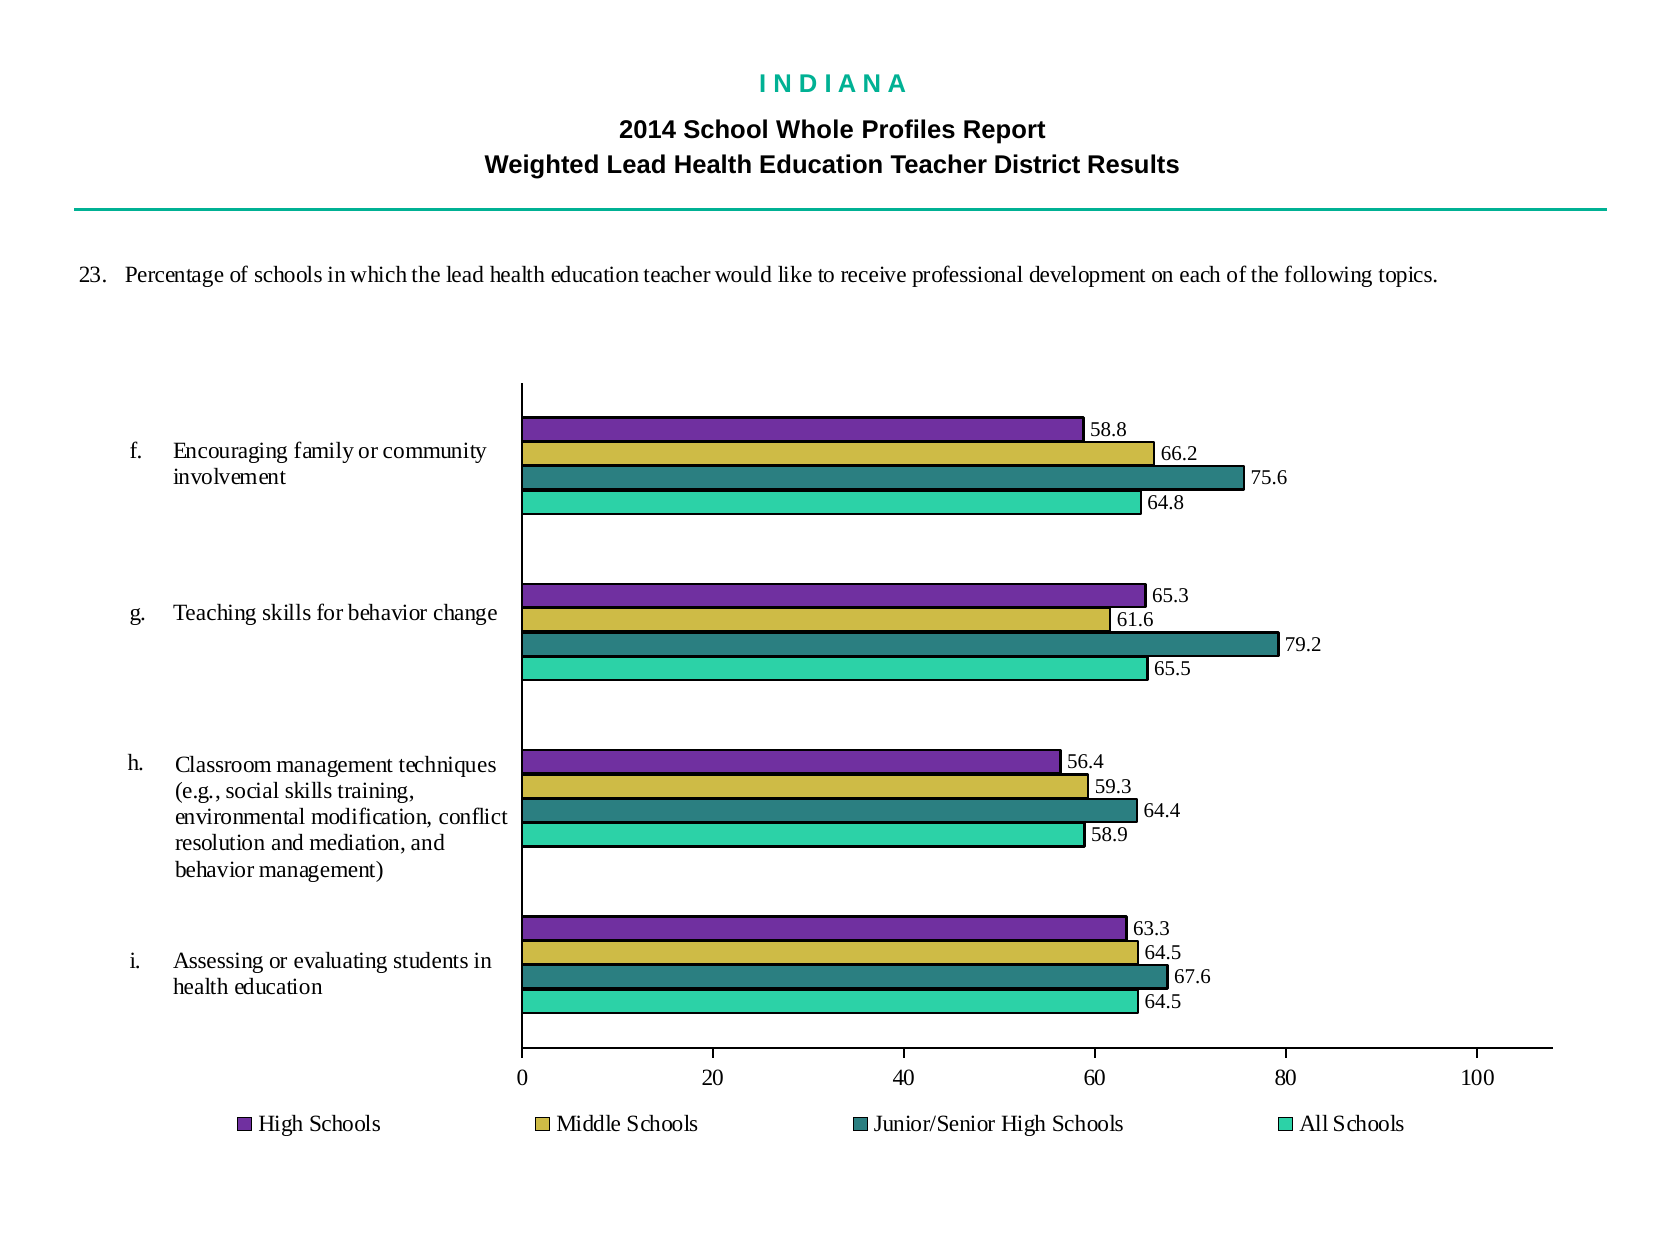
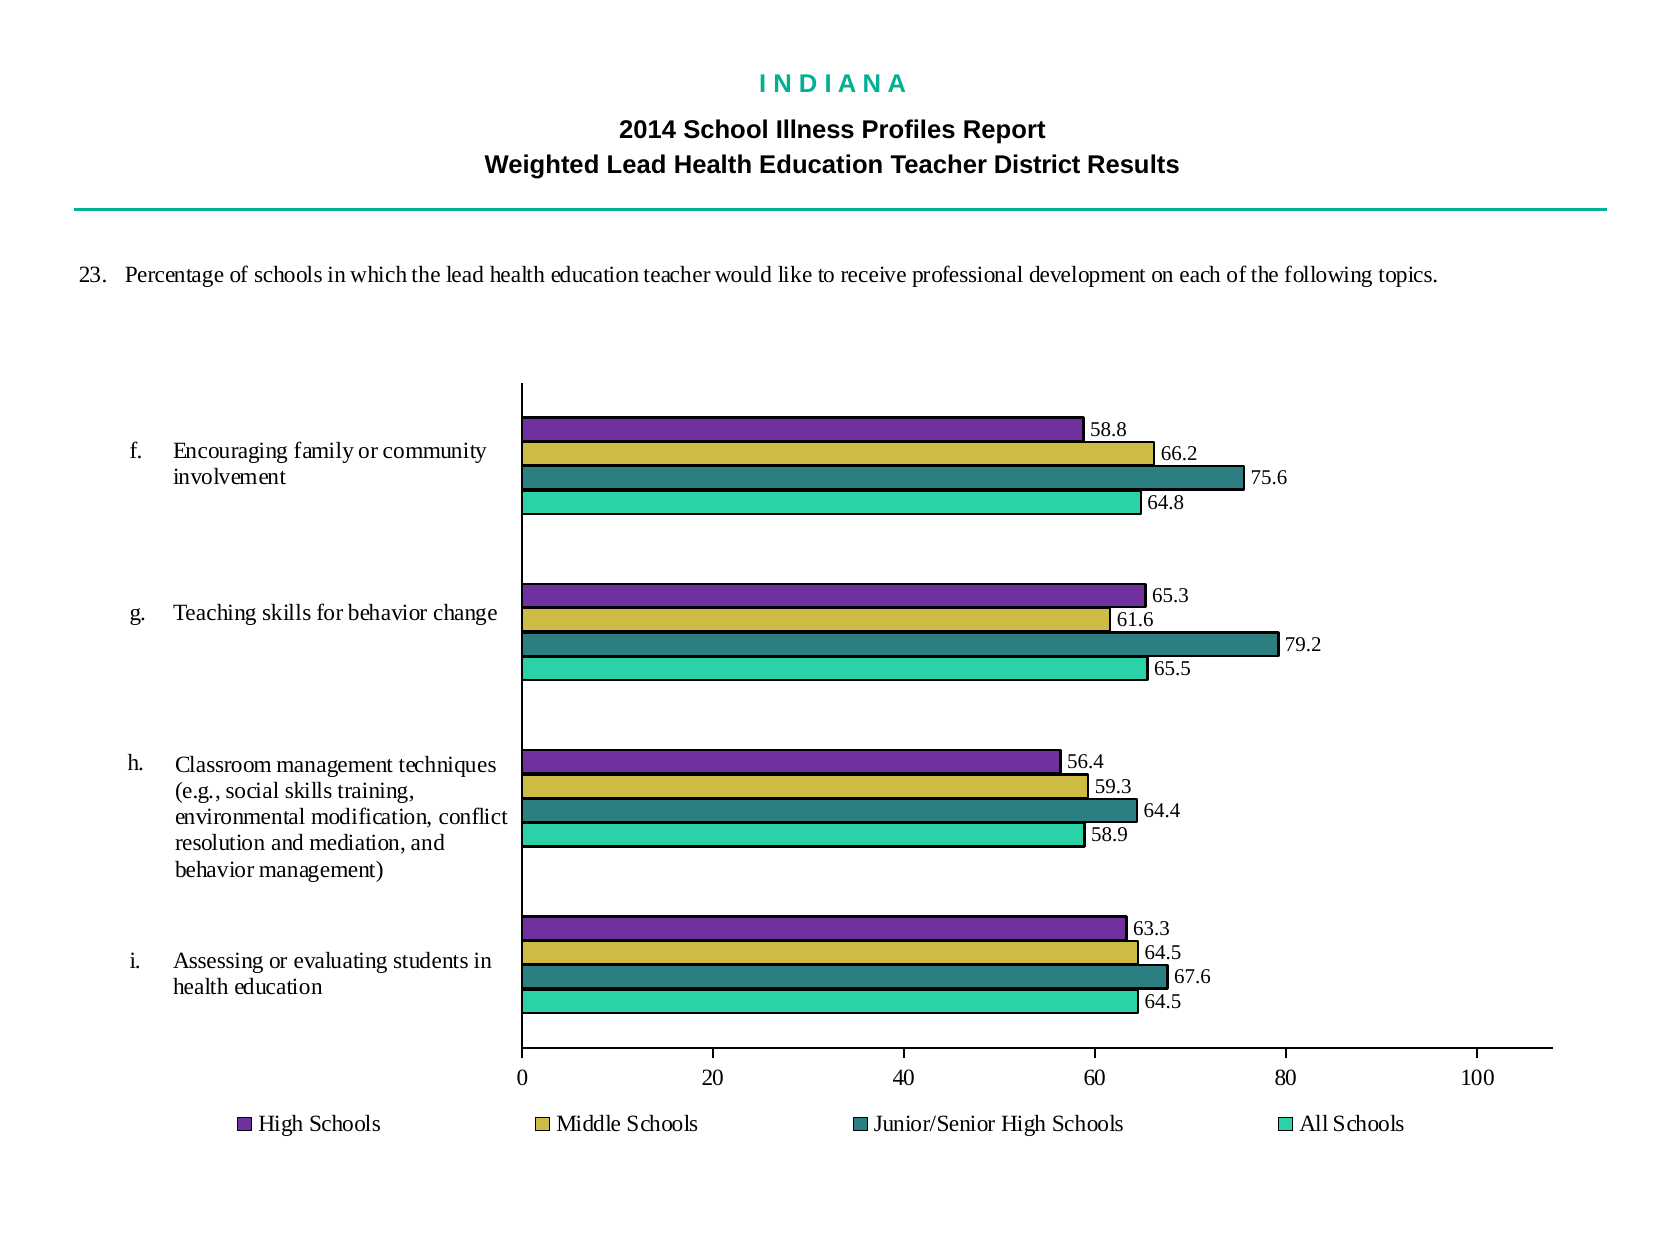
Whole: Whole -> Illness
